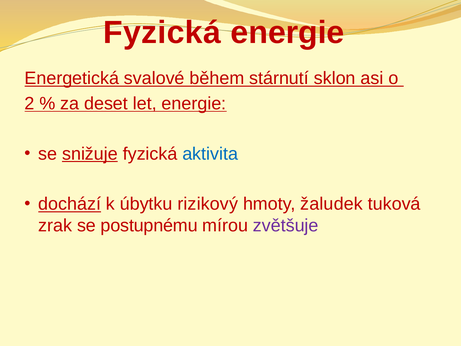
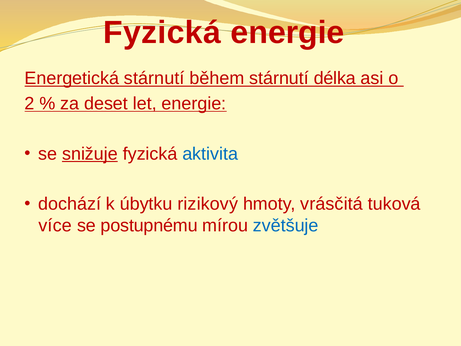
Energetická svalové: svalové -> stárnutí
sklon: sklon -> délka
dochází underline: present -> none
žaludek: žaludek -> vrásčitá
zrak: zrak -> více
zvětšuje colour: purple -> blue
